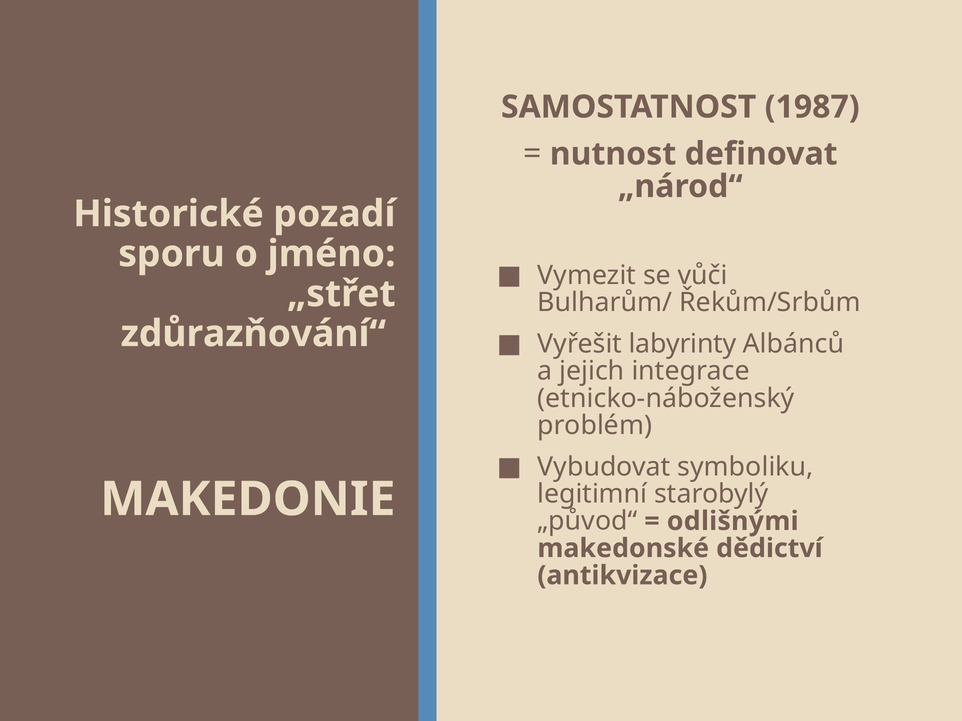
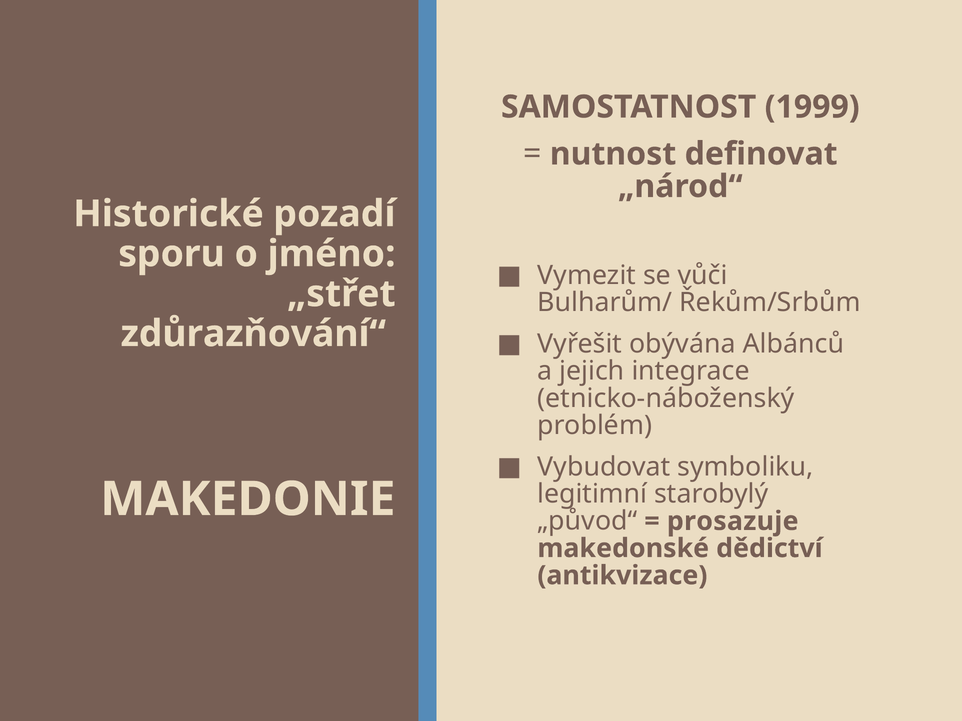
1987: 1987 -> 1999
labyrinty: labyrinty -> obývána
odlišnými: odlišnými -> prosazuje
